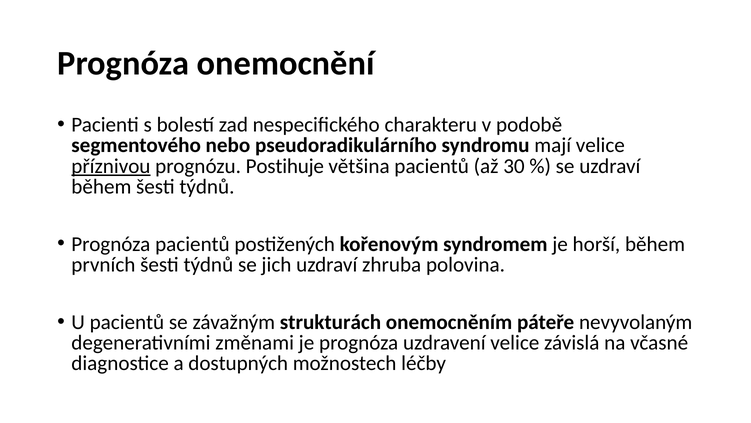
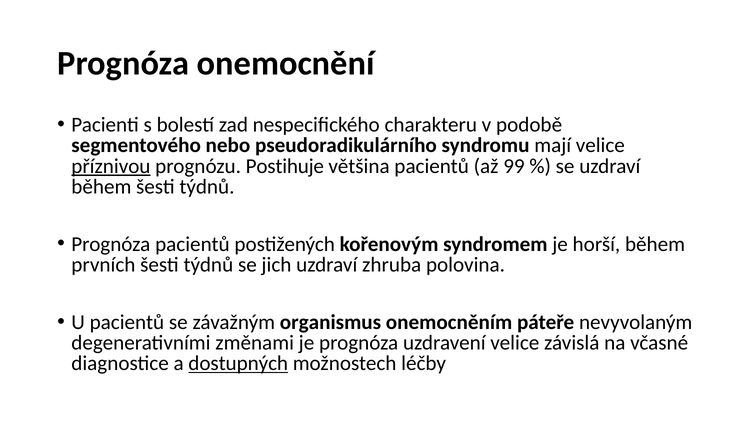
30: 30 -> 99
strukturách: strukturách -> organismus
dostupných underline: none -> present
